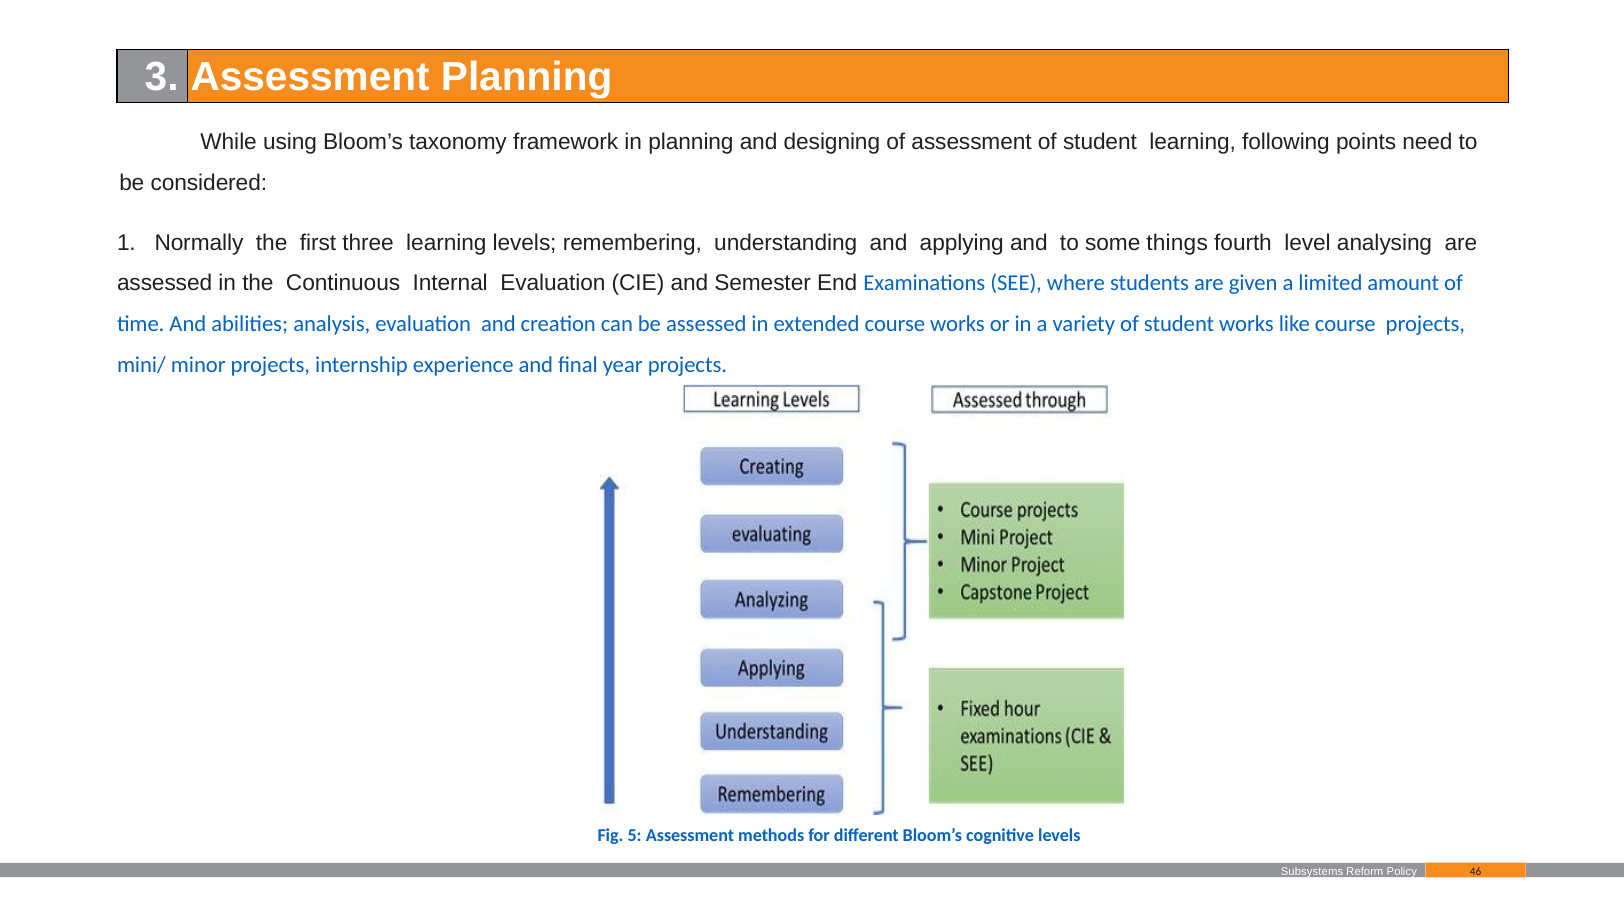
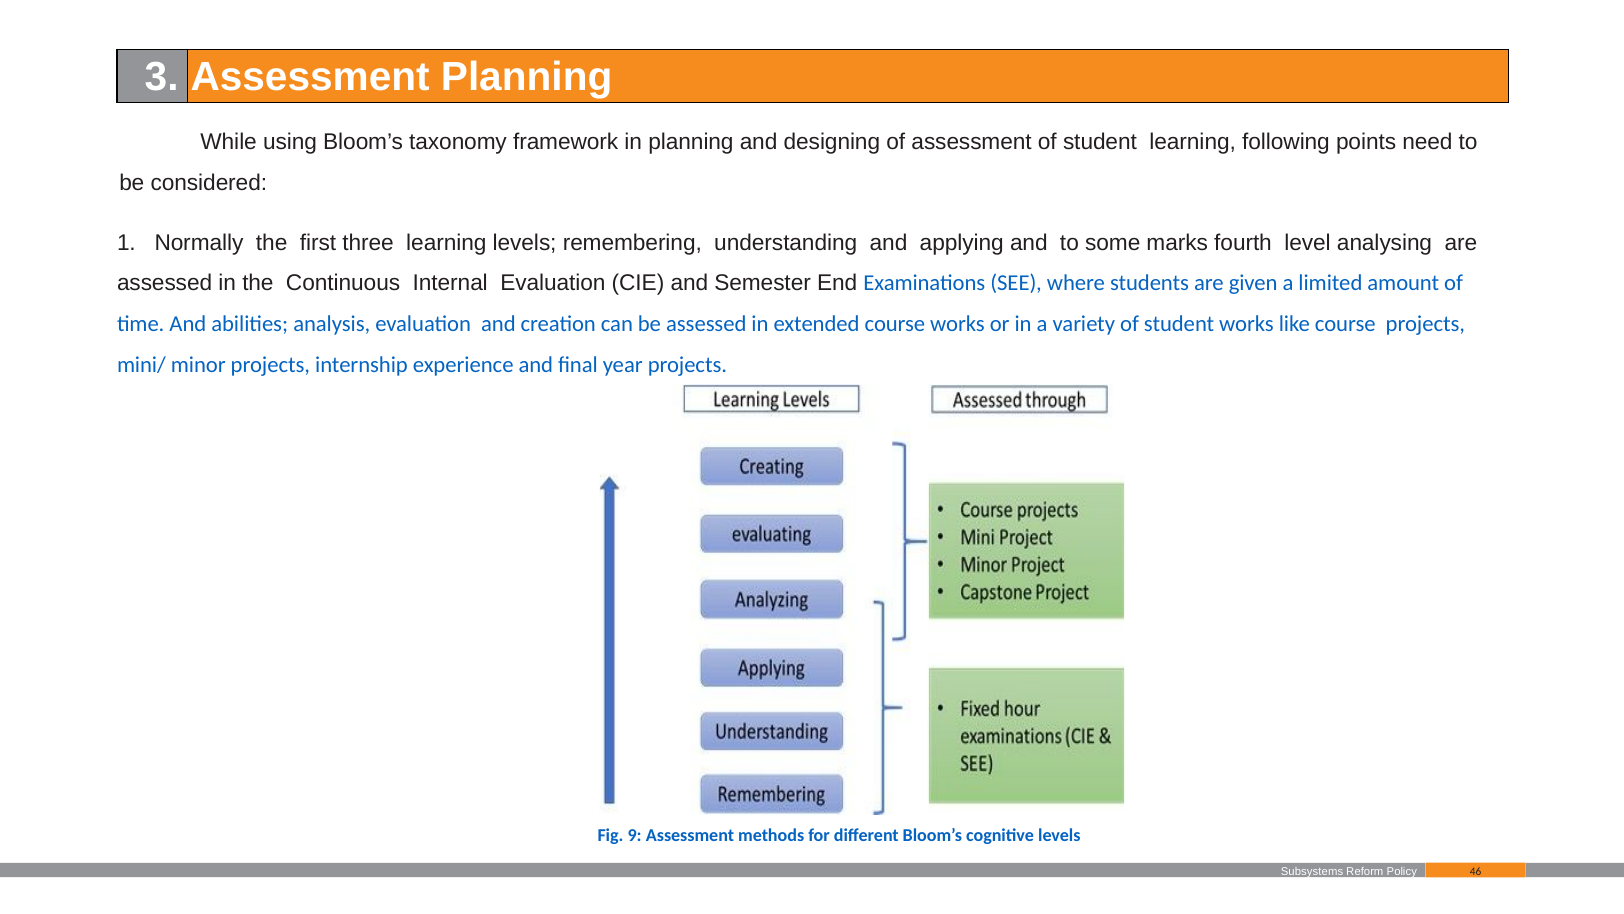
things: things -> marks
5: 5 -> 9
